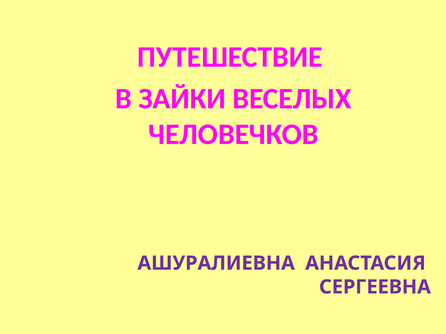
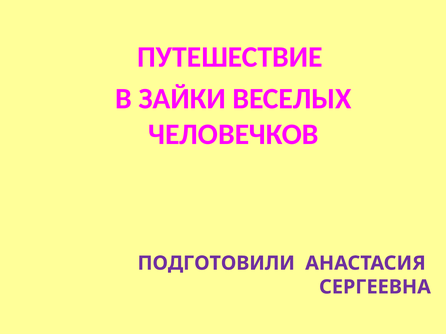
АШУРАЛИЕВНА: АШУРАЛИЕВНА -> ПОДГОТОВИЛИ
